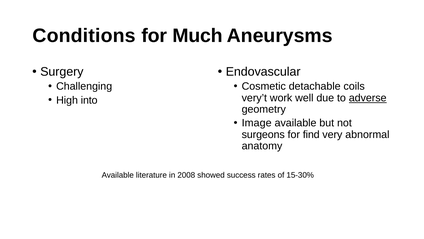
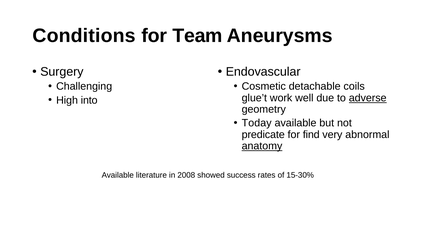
Much: Much -> Team
very’t: very’t -> glue’t
Image: Image -> Today
surgeons: surgeons -> predicate
anatomy underline: none -> present
